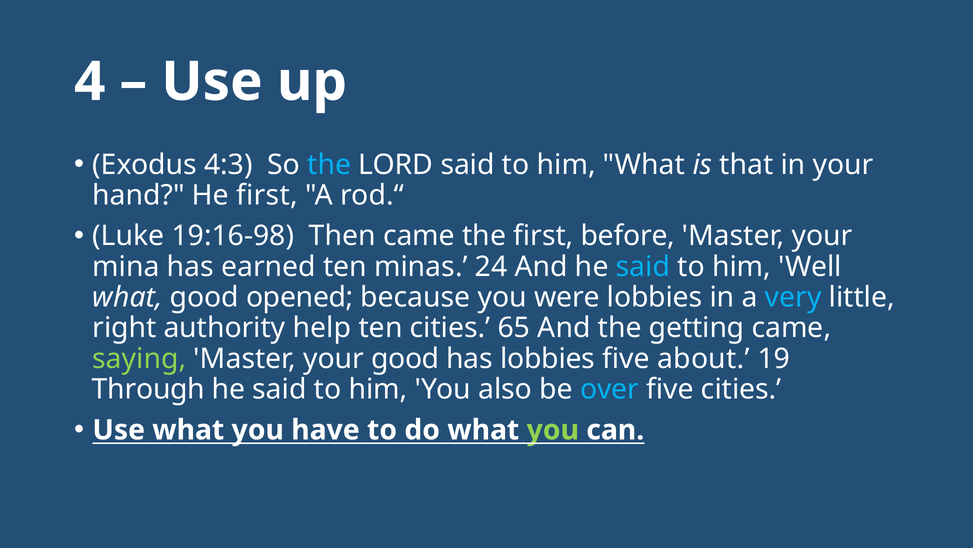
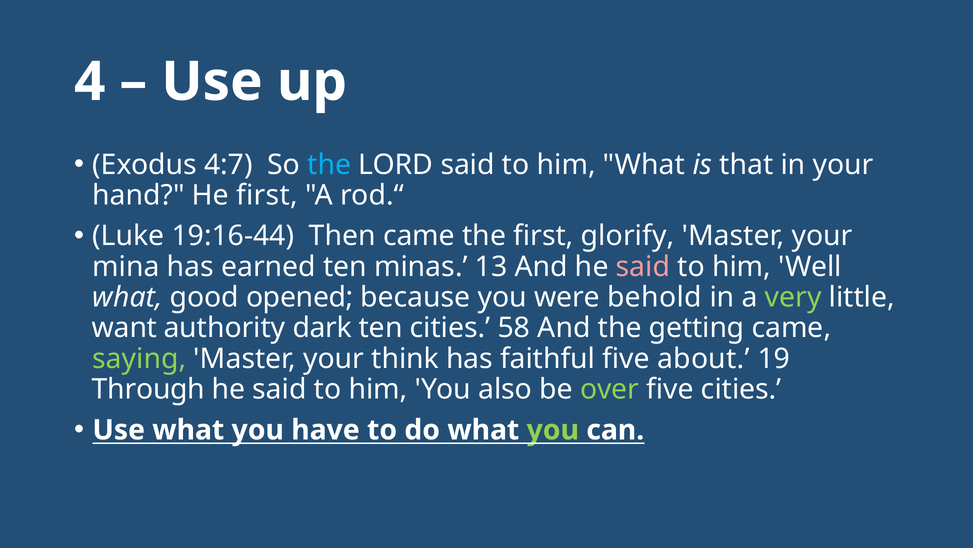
4:3: 4:3 -> 4:7
19:16-98: 19:16-98 -> 19:16-44
before: before -> glorify
24: 24 -> 13
said at (643, 266) colour: light blue -> pink
were lobbies: lobbies -> behold
very colour: light blue -> light green
right: right -> want
help: help -> dark
65: 65 -> 58
your good: good -> think
has lobbies: lobbies -> faithful
over colour: light blue -> light green
